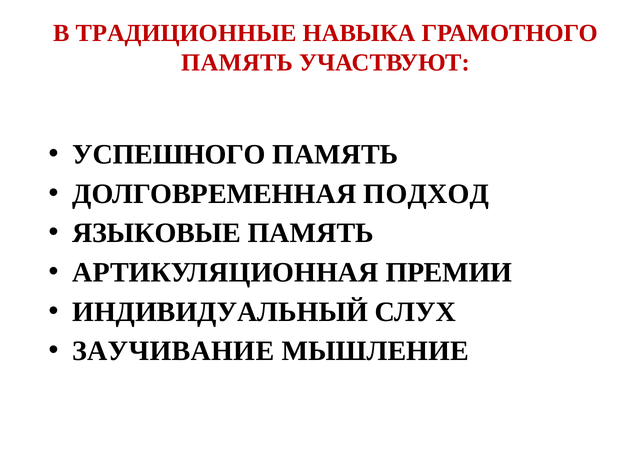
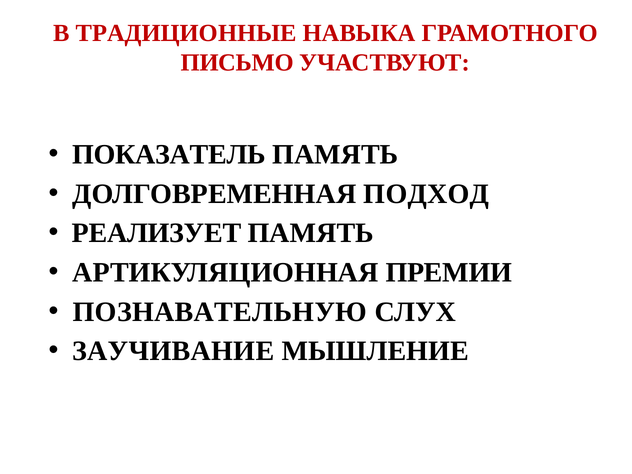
ПАМЯТЬ at (237, 63): ПАМЯТЬ -> ПИСЬМО
УСПЕШНОГО: УСПЕШНОГО -> ПОКАЗАТЕЛЬ
ЯЗЫКОВЫЕ: ЯЗЫКОВЫЕ -> РЕАЛИЗУЕТ
ИНДИВИДУАЛЬНЫЙ: ИНДИВИДУАЛЬНЫЙ -> ПОЗНАВАТЕЛЬНУЮ
